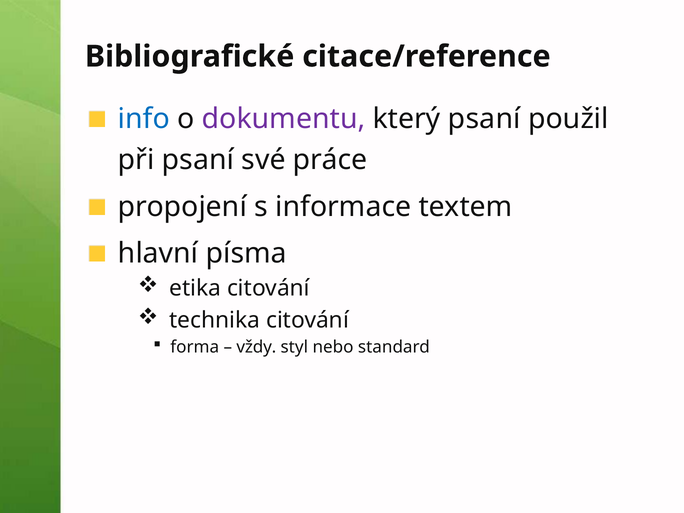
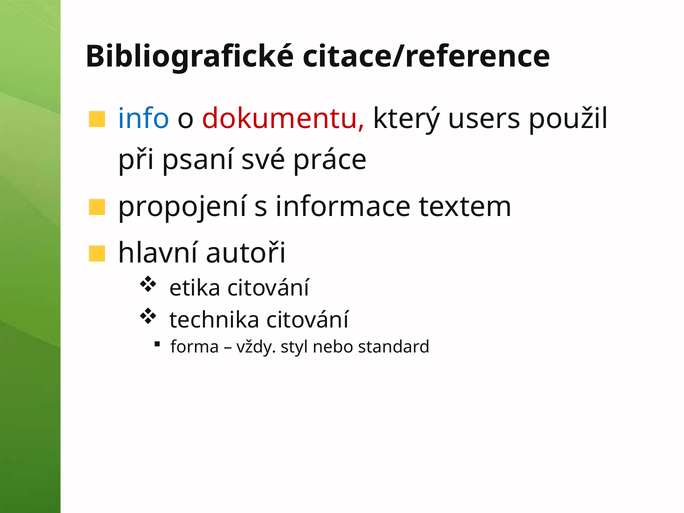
dokumentu colour: purple -> red
který psaní: psaní -> users
písma: písma -> autoři
